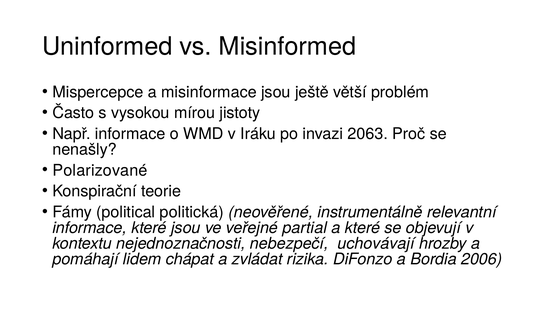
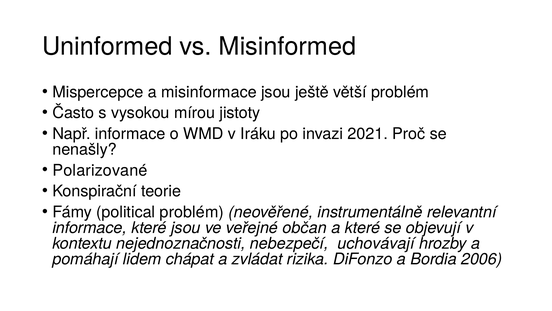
2063: 2063 -> 2021
political politická: politická -> problém
partial: partial -> občan
